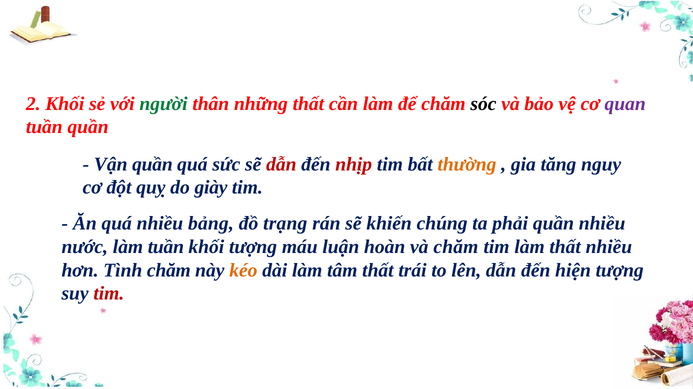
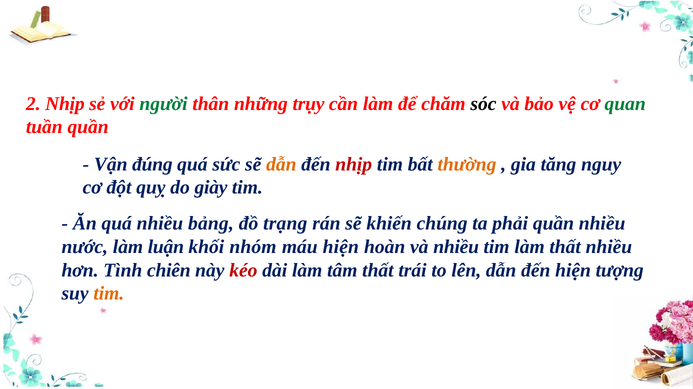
2 Khối: Khối -> Nhịp
những thất: thất -> trụy
quan colour: purple -> green
Vận quần: quần -> đúng
dẫn at (281, 164) colour: red -> orange
làm tuần: tuần -> luận
khối tượng: tượng -> nhóm
máu luận: luận -> hiện
và chăm: chăm -> nhiều
Tình chăm: chăm -> chiên
kéo colour: orange -> red
tim at (109, 294) colour: red -> orange
